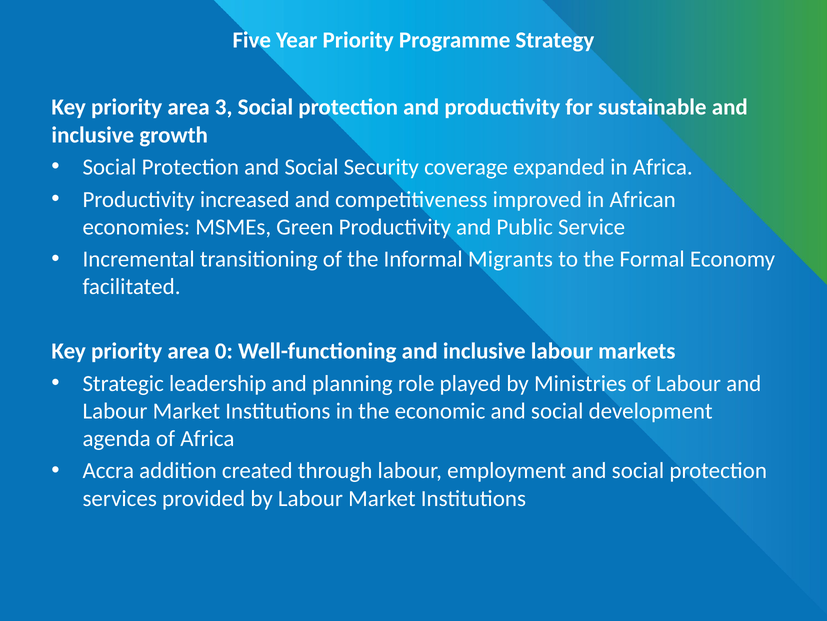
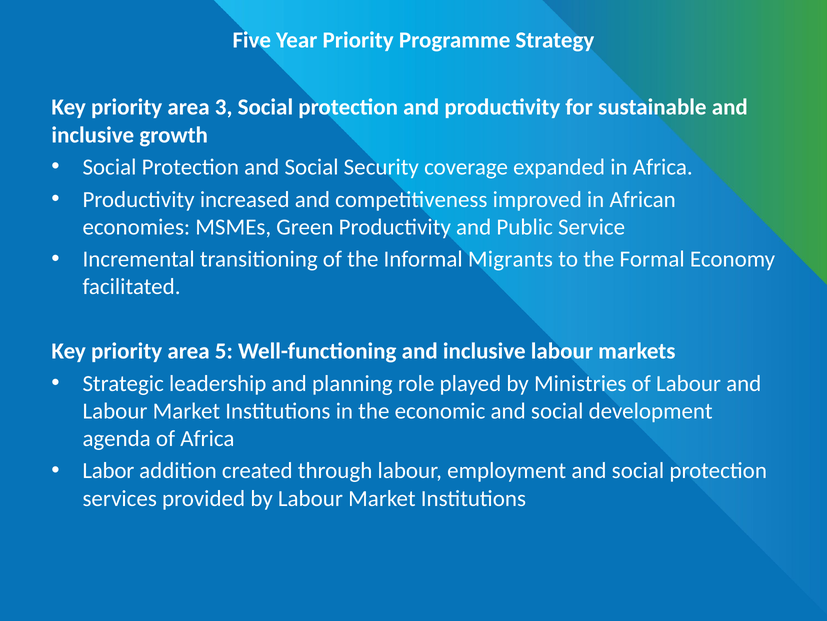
0: 0 -> 5
Accra: Accra -> Labor
